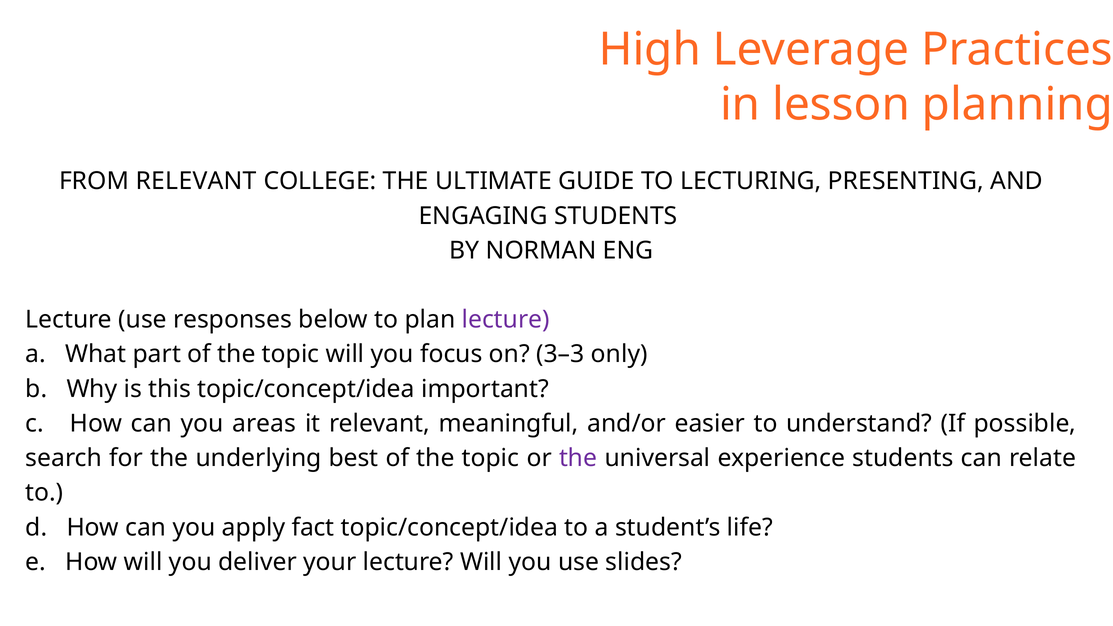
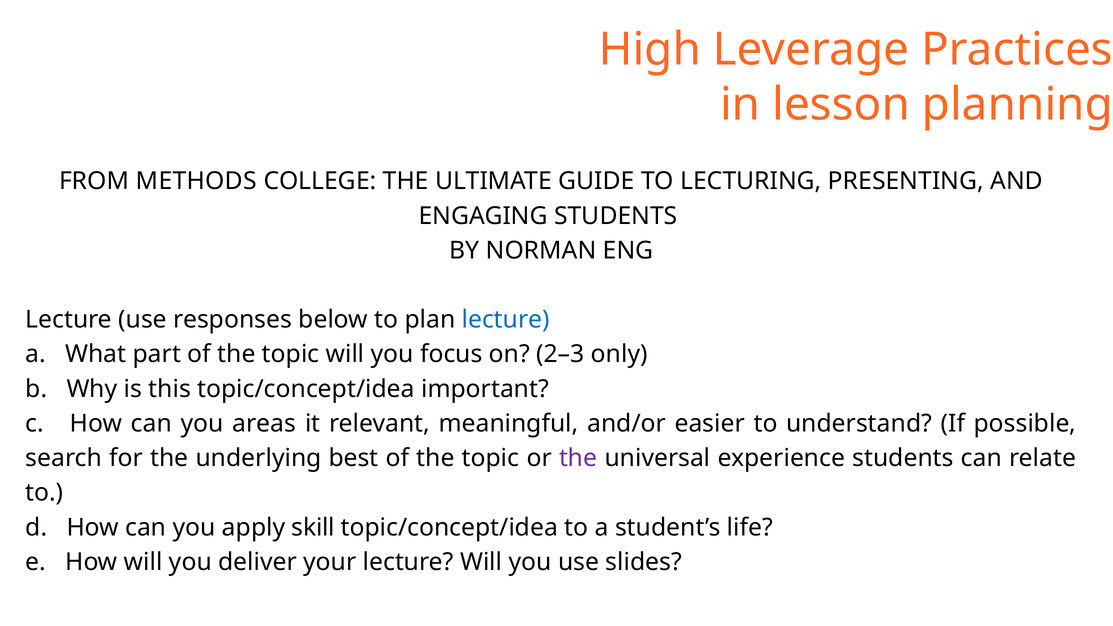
FROM RELEVANT: RELEVANT -> METHODS
lecture at (506, 320) colour: purple -> blue
3–3: 3–3 -> 2–3
fact: fact -> skill
